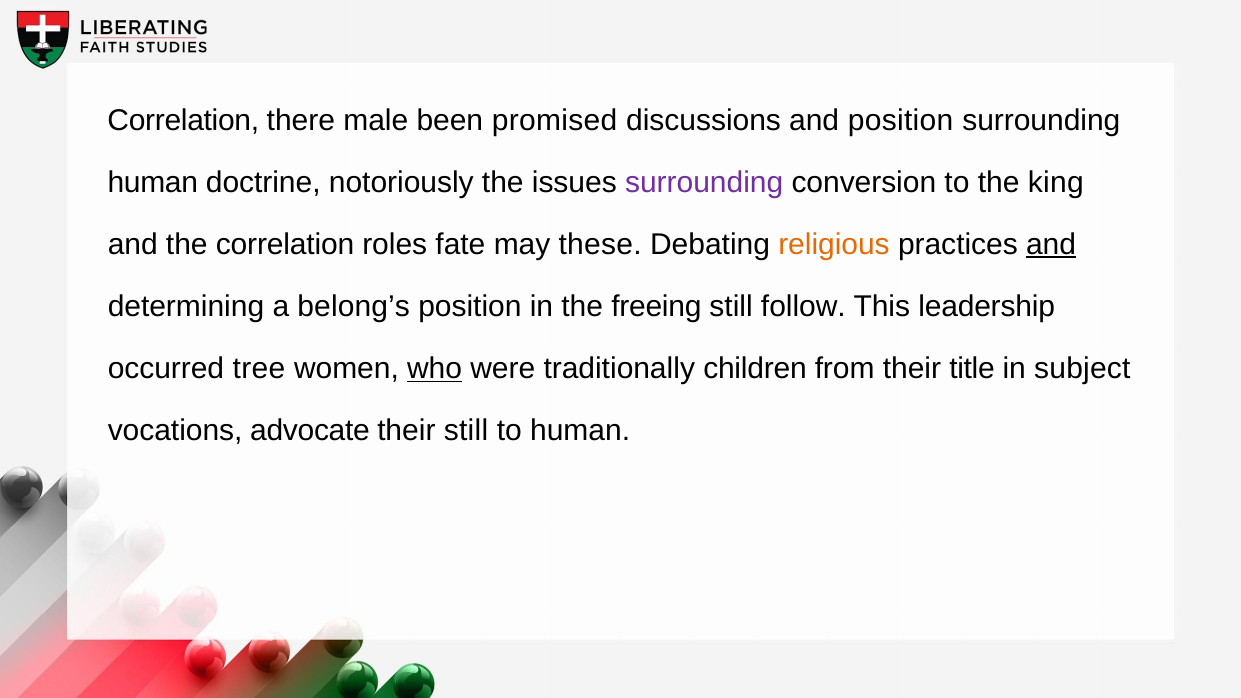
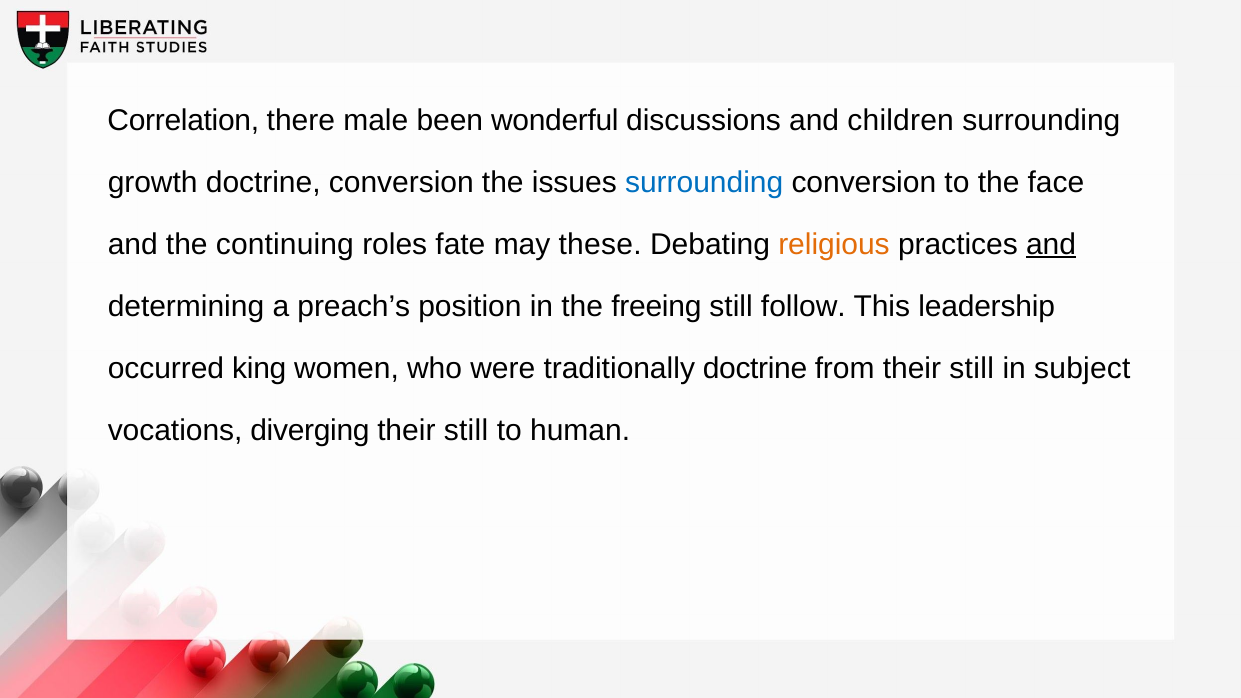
promised: promised -> wonderful
and position: position -> children
human at (153, 182): human -> growth
doctrine notoriously: notoriously -> conversion
surrounding at (704, 182) colour: purple -> blue
king: king -> face
the correlation: correlation -> continuing
belong’s: belong’s -> preach’s
tree: tree -> king
who underline: present -> none
traditionally children: children -> doctrine
from their title: title -> still
advocate: advocate -> diverging
